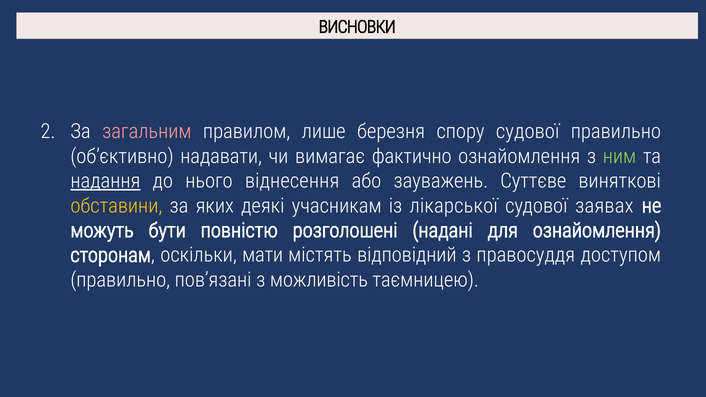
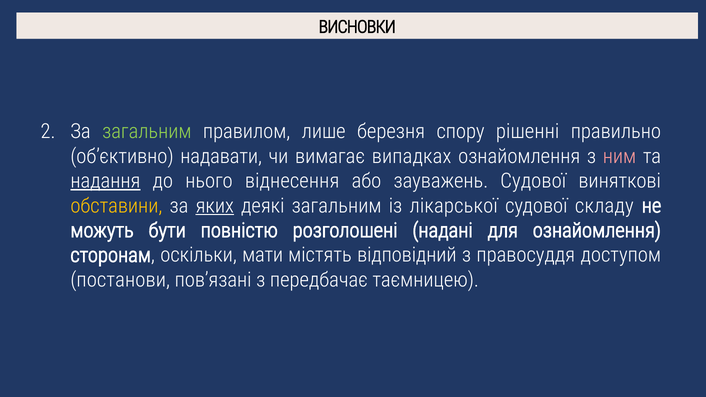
загальним at (147, 132) colour: pink -> light green
спору судової: судової -> рішенні
фактично: фактично -> випадках
ним colour: light green -> pink
зауважень Суттєве: Суттєве -> Судової
яких underline: none -> present
деякі учасникам: учасникам -> загальним
заявах: заявах -> складу
правильно at (120, 280): правильно -> постанови
можливість: можливість -> передбачає
